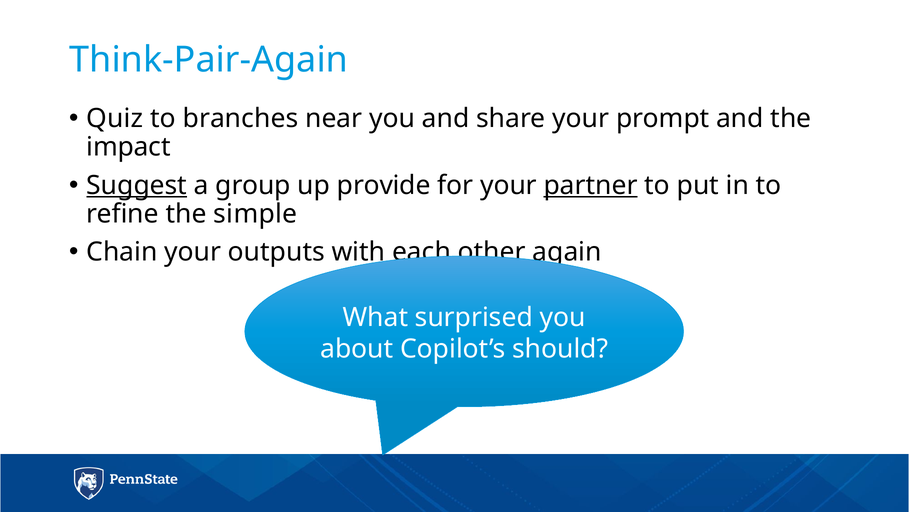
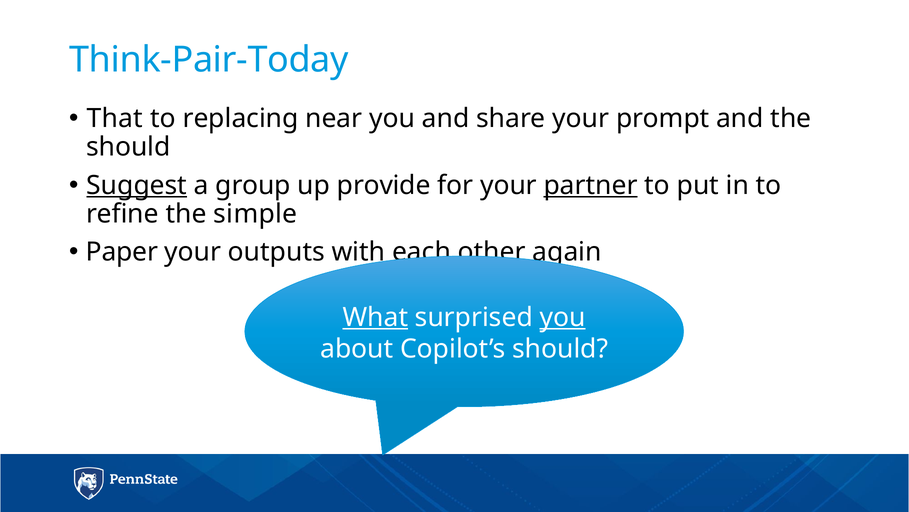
Think-Pair-Again: Think-Pair-Again -> Think-Pair-Today
Quiz: Quiz -> That
branches: branches -> replacing
impact at (128, 147): impact -> should
Chain: Chain -> Paper
What underline: none -> present
you at (563, 317) underline: none -> present
